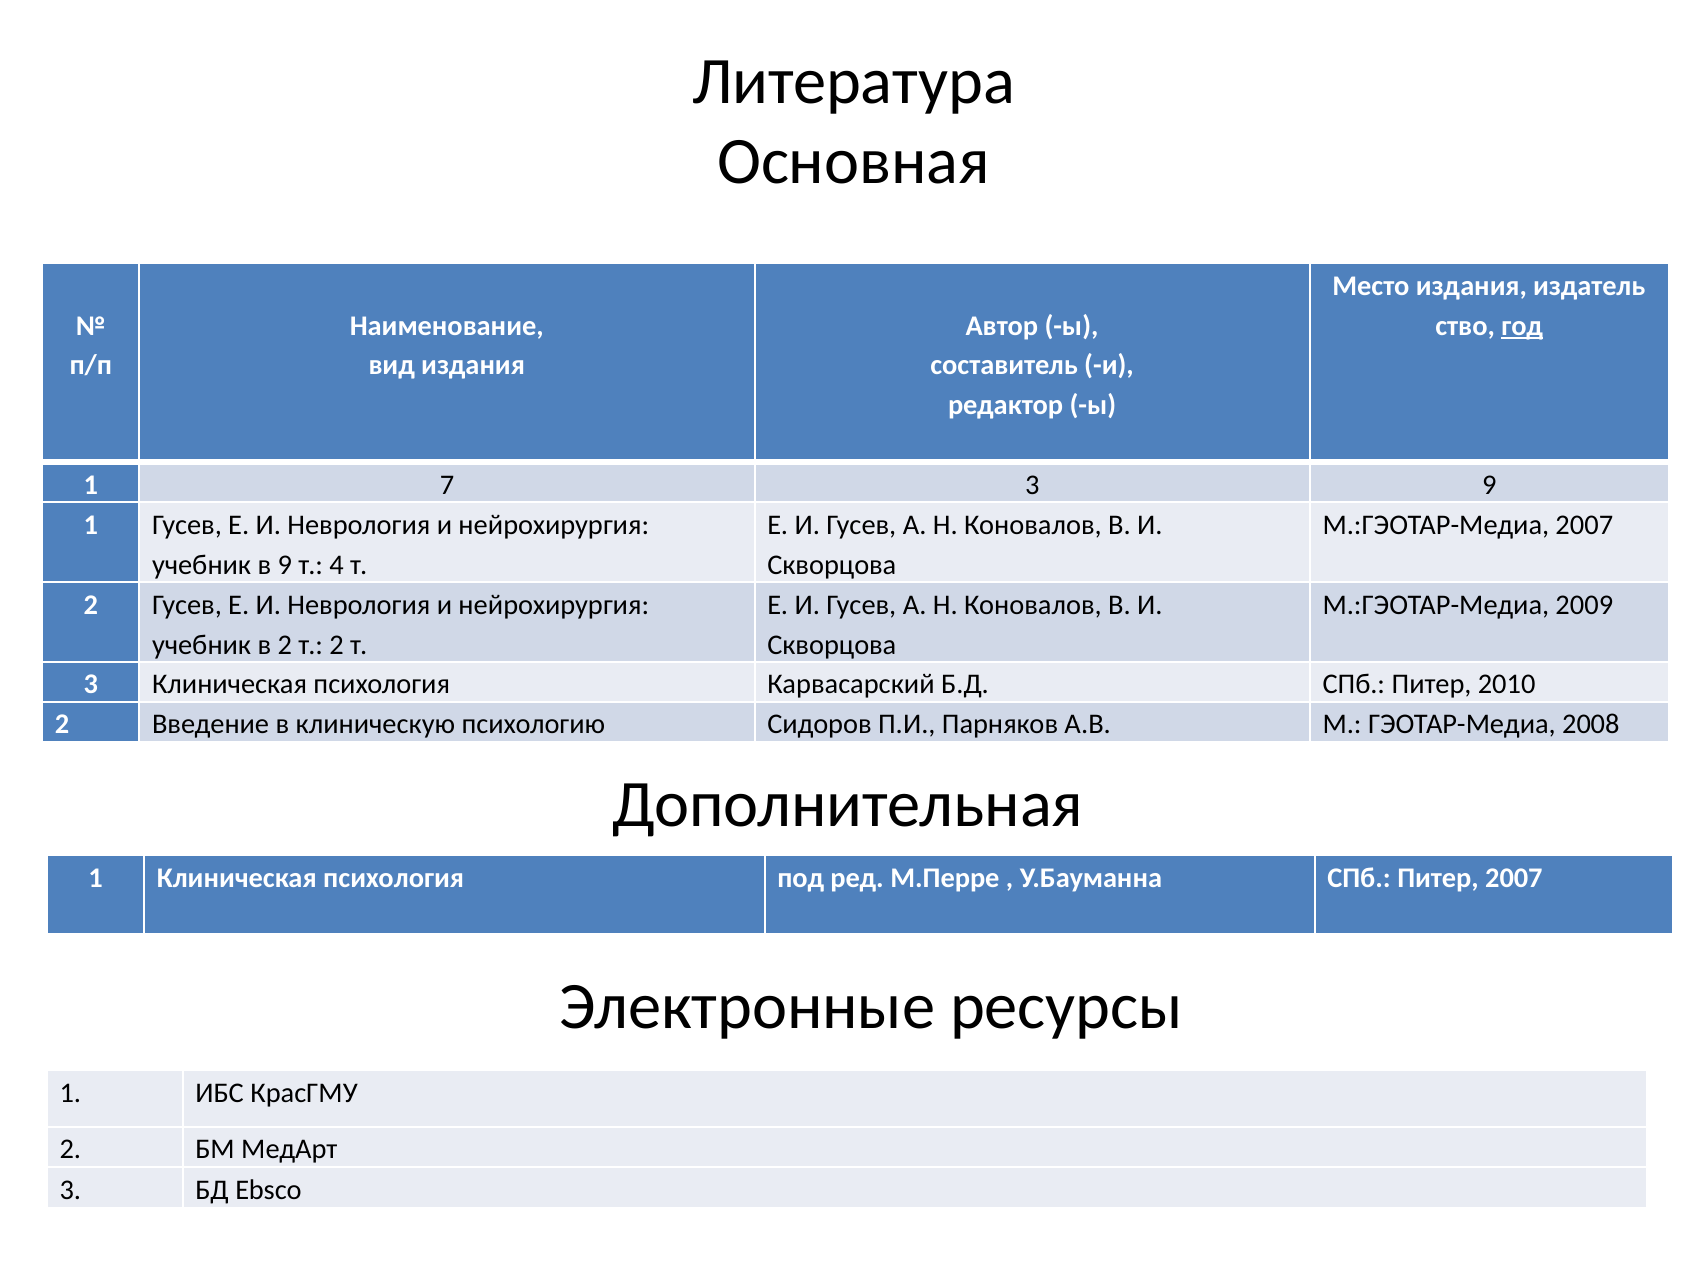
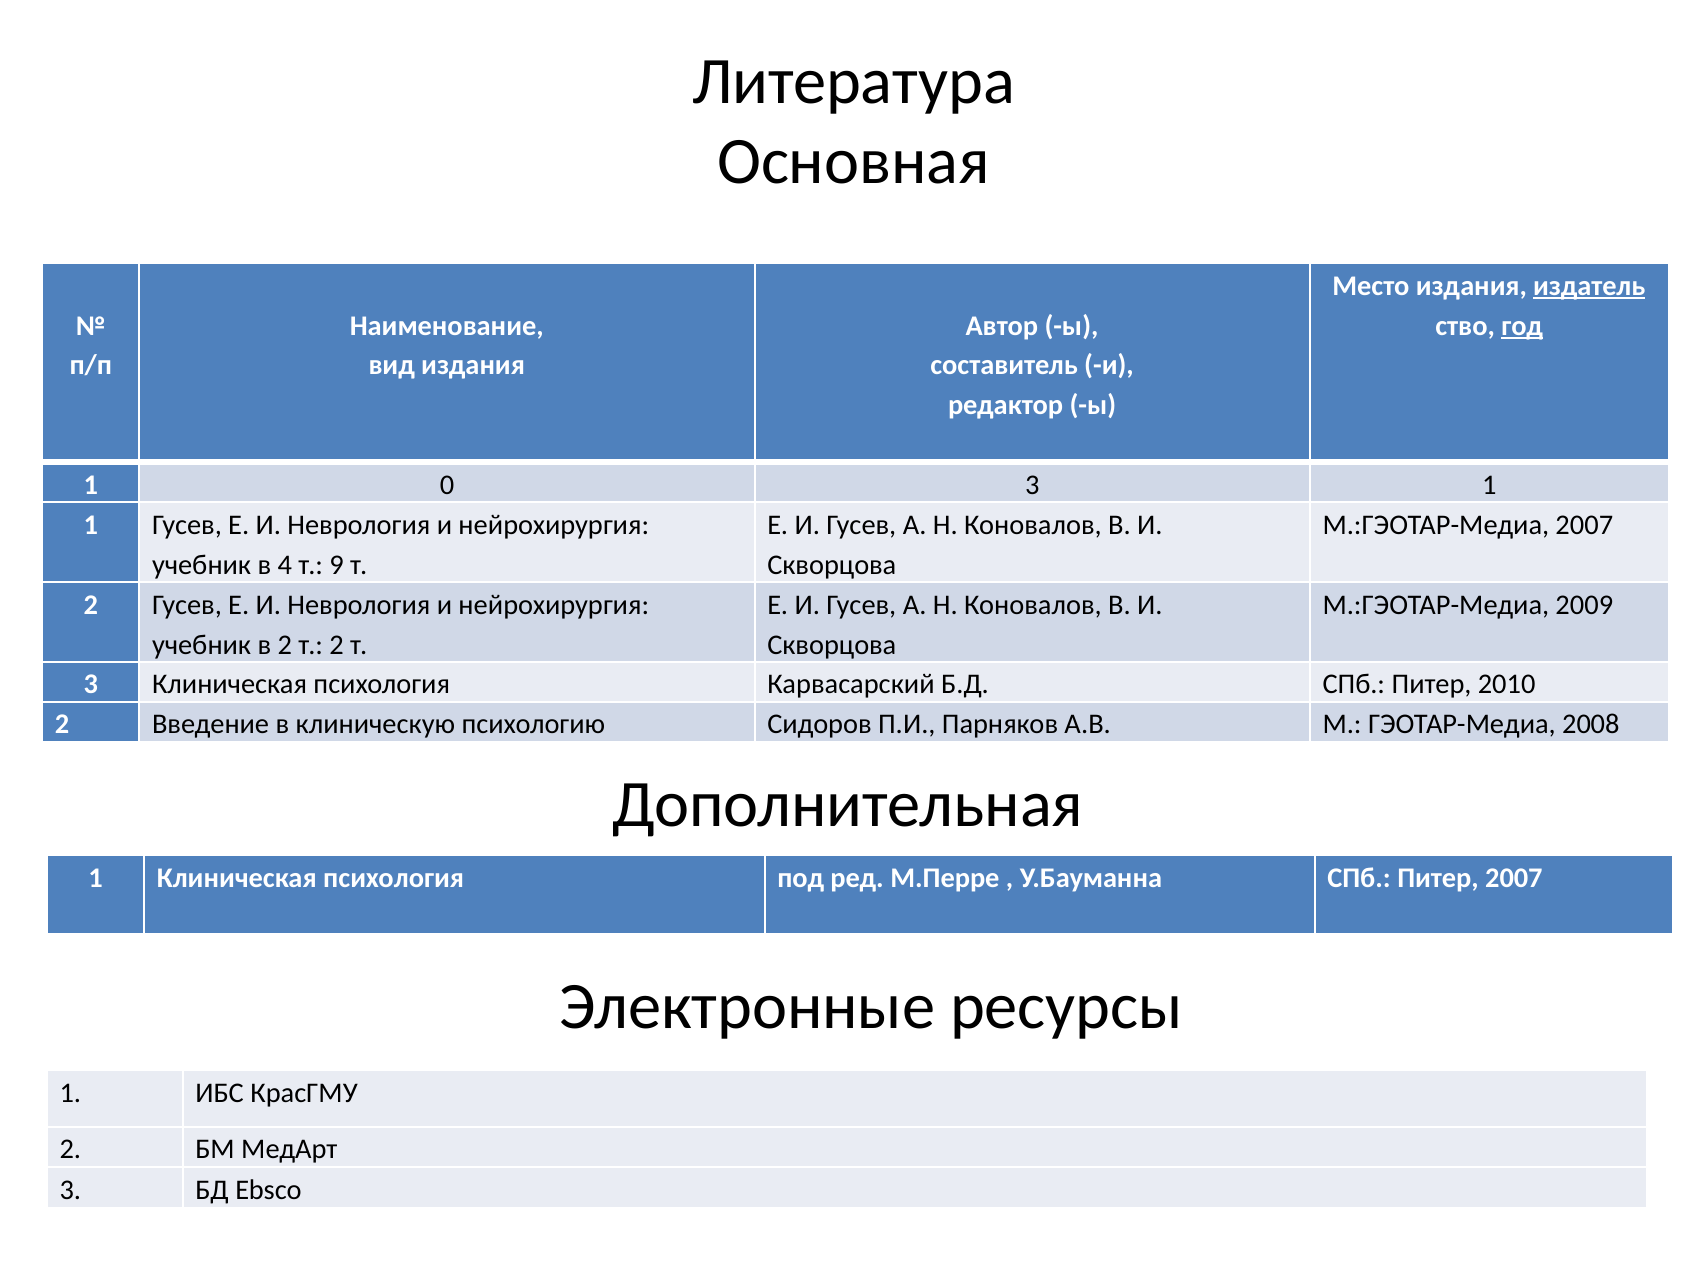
издатель underline: none -> present
7: 7 -> 0
3 9: 9 -> 1
в 9: 9 -> 4
4: 4 -> 9
